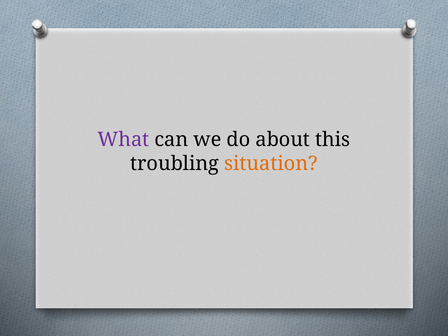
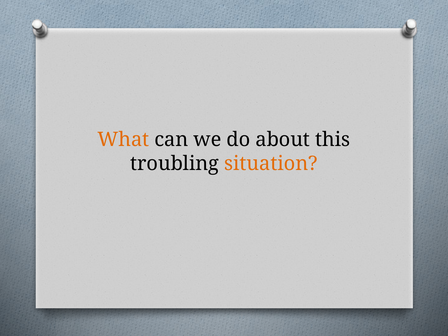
What colour: purple -> orange
